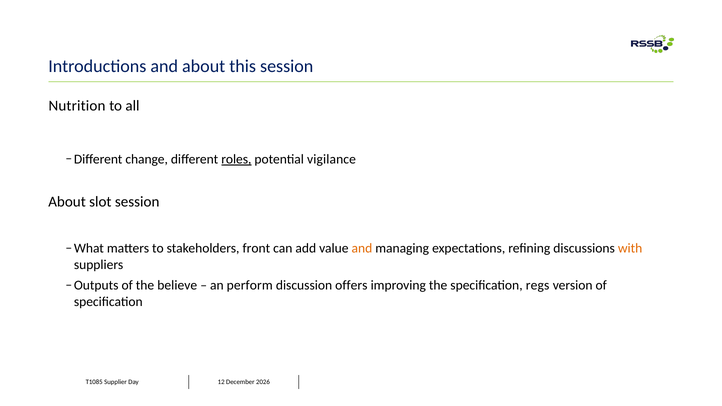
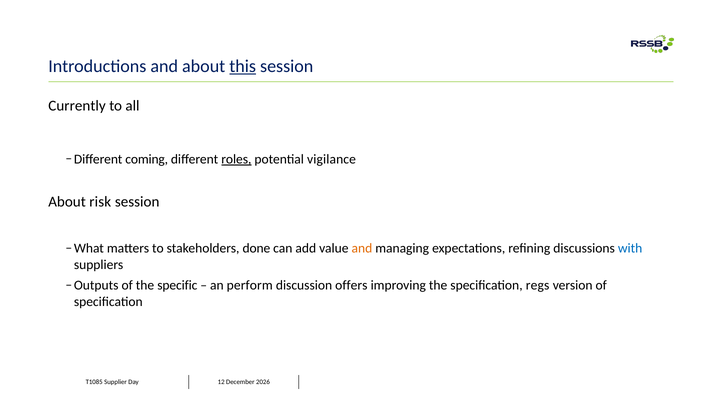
this underline: none -> present
Nutrition: Nutrition -> Currently
change: change -> coming
slot: slot -> risk
front: front -> done
with colour: orange -> blue
believe: believe -> specific
